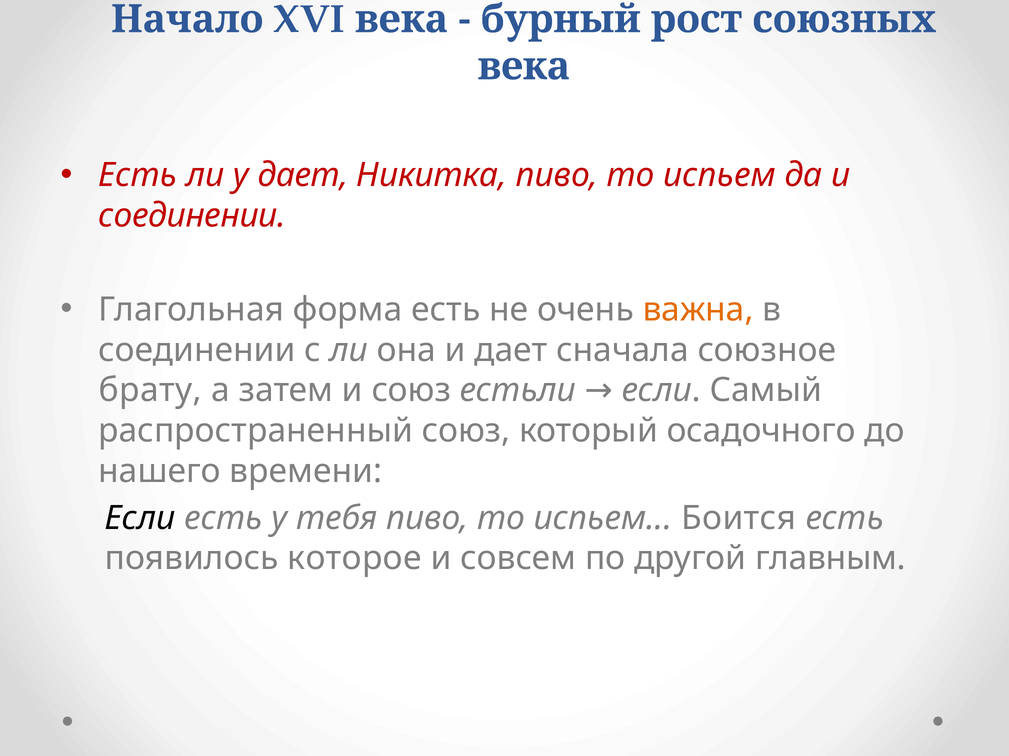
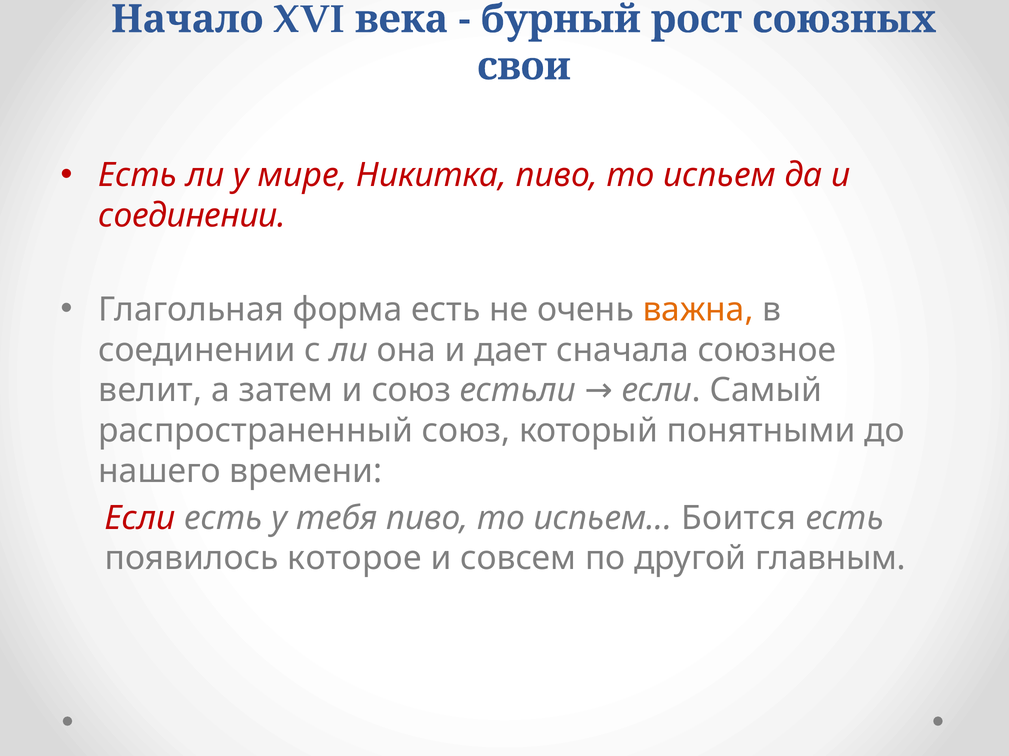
века at (524, 66): века -> свои
у дает: дает -> мире
брату: брату -> велит
осадочного: осадочного -> понятными
Если at (140, 519) colour: black -> red
